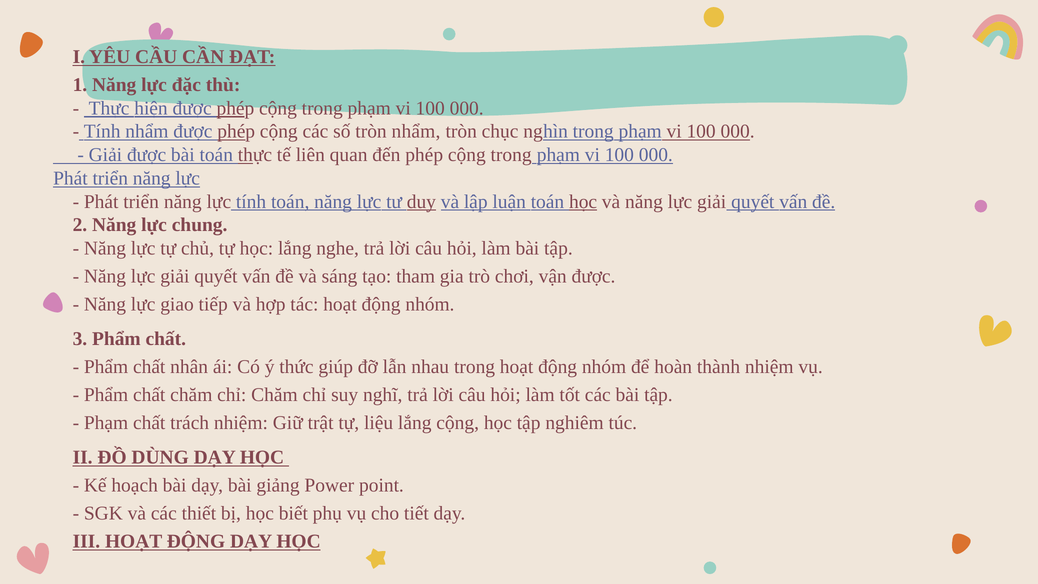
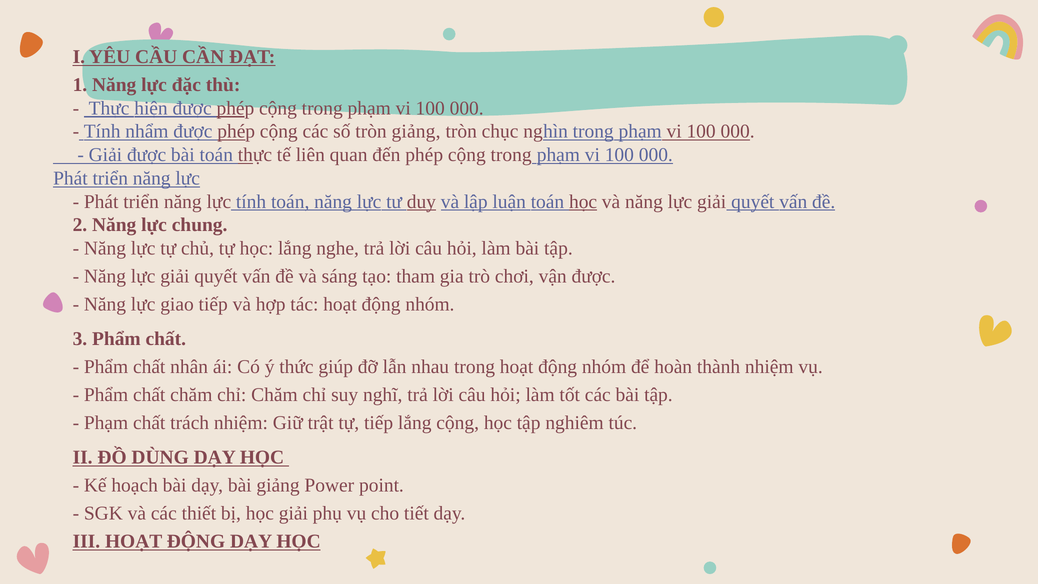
tròn nhẩm: nhẩm -> giảng
tự liệu: liệu -> tiếp
học biết: biết -> giải
